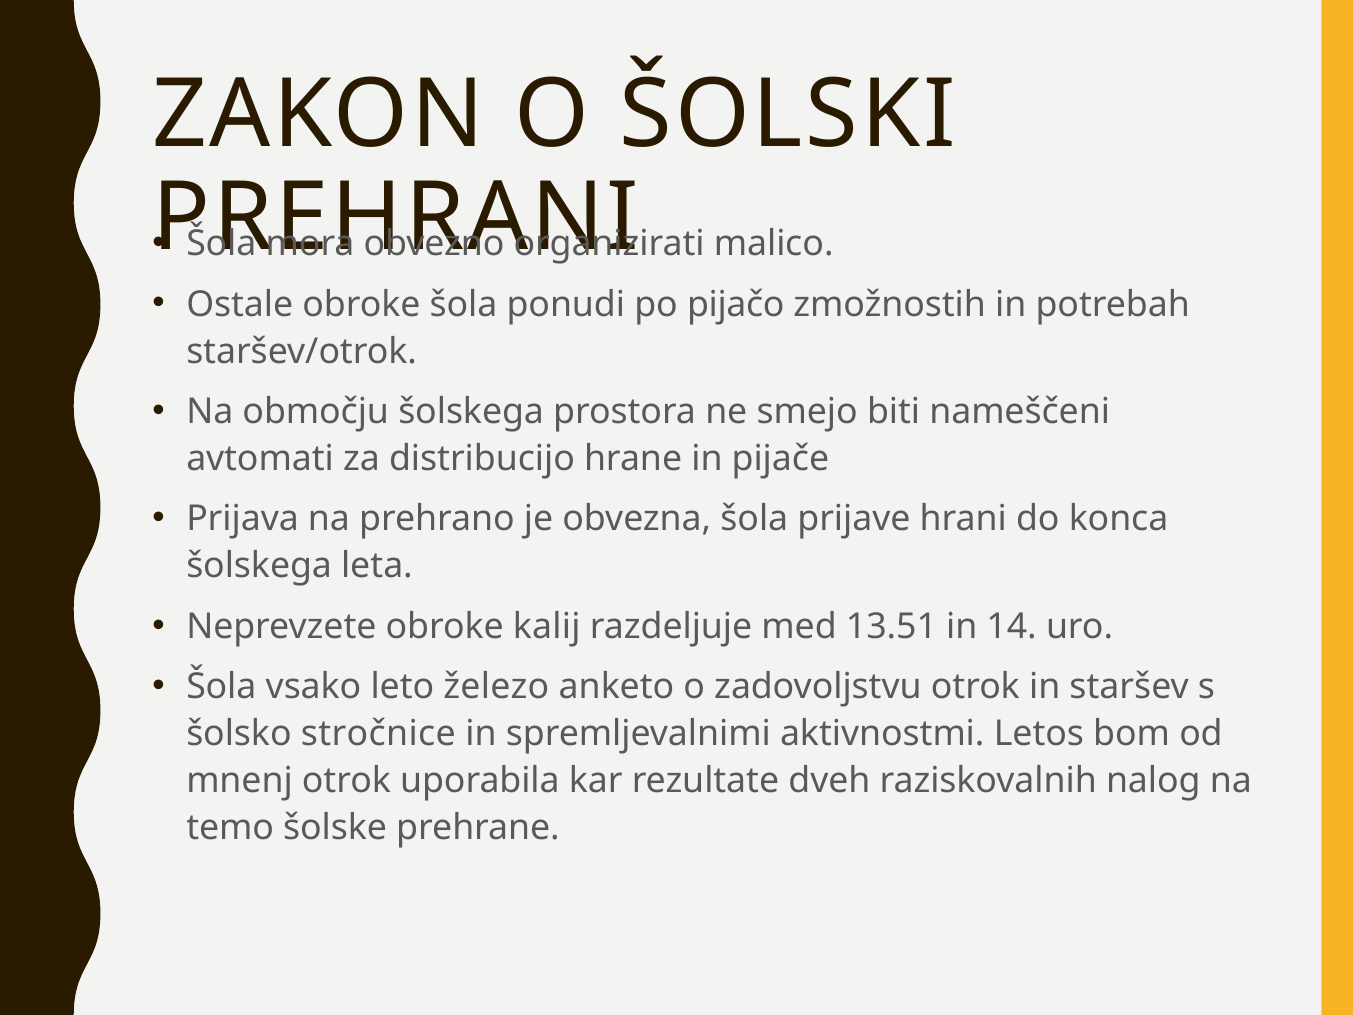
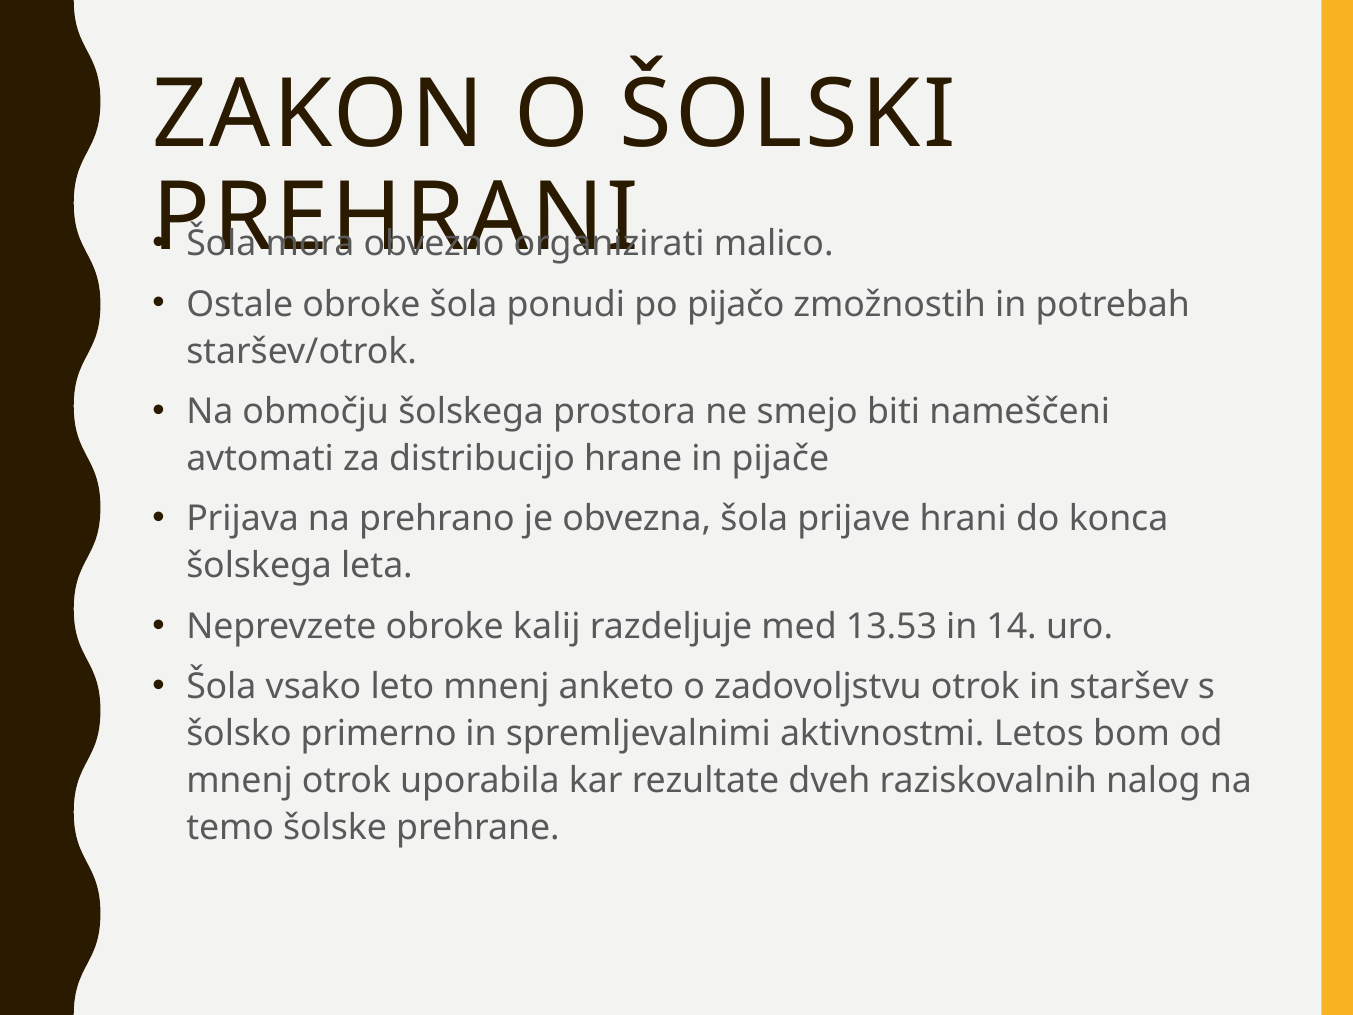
13.51: 13.51 -> 13.53
leto železo: železo -> mnenj
stročnice: stročnice -> primerno
